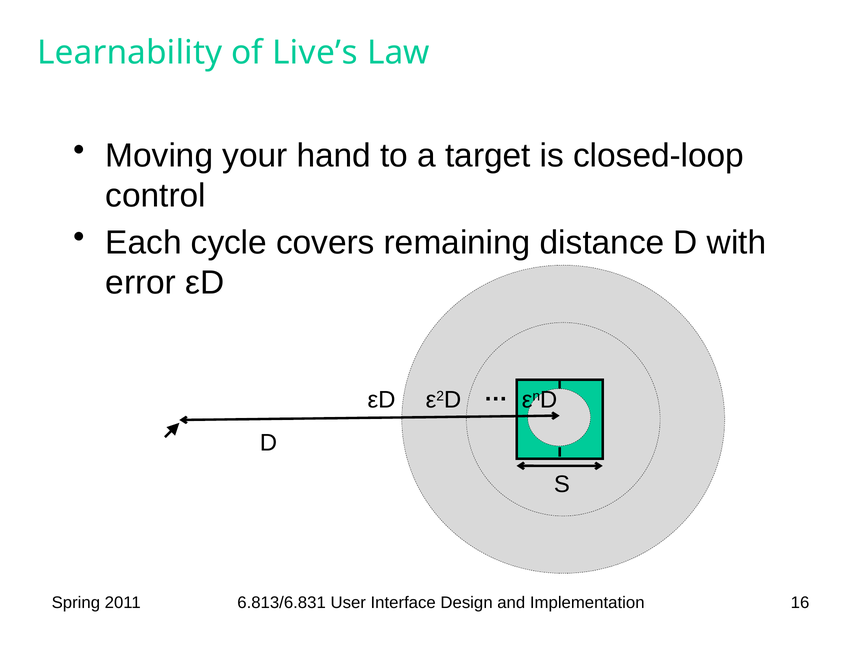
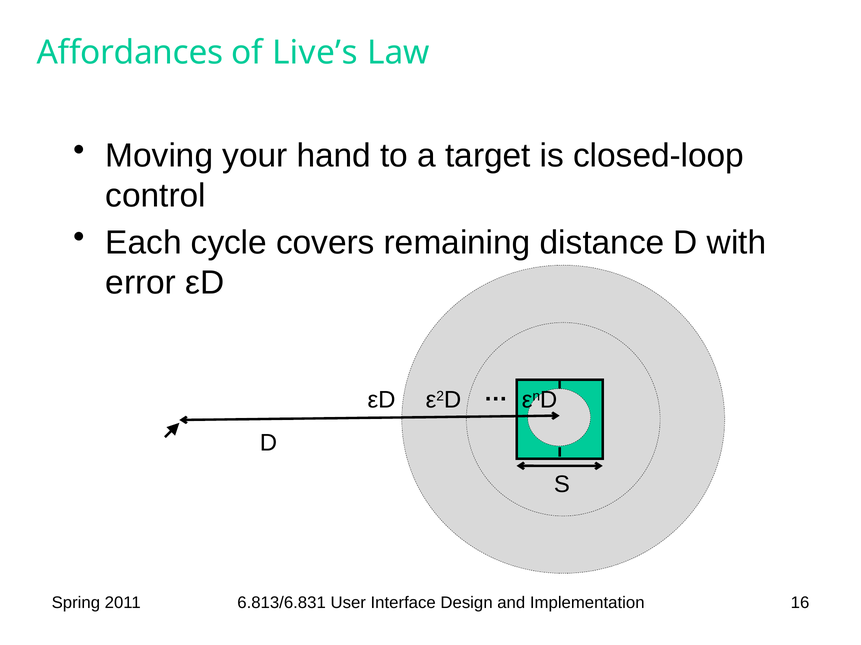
Learnability: Learnability -> Affordances
